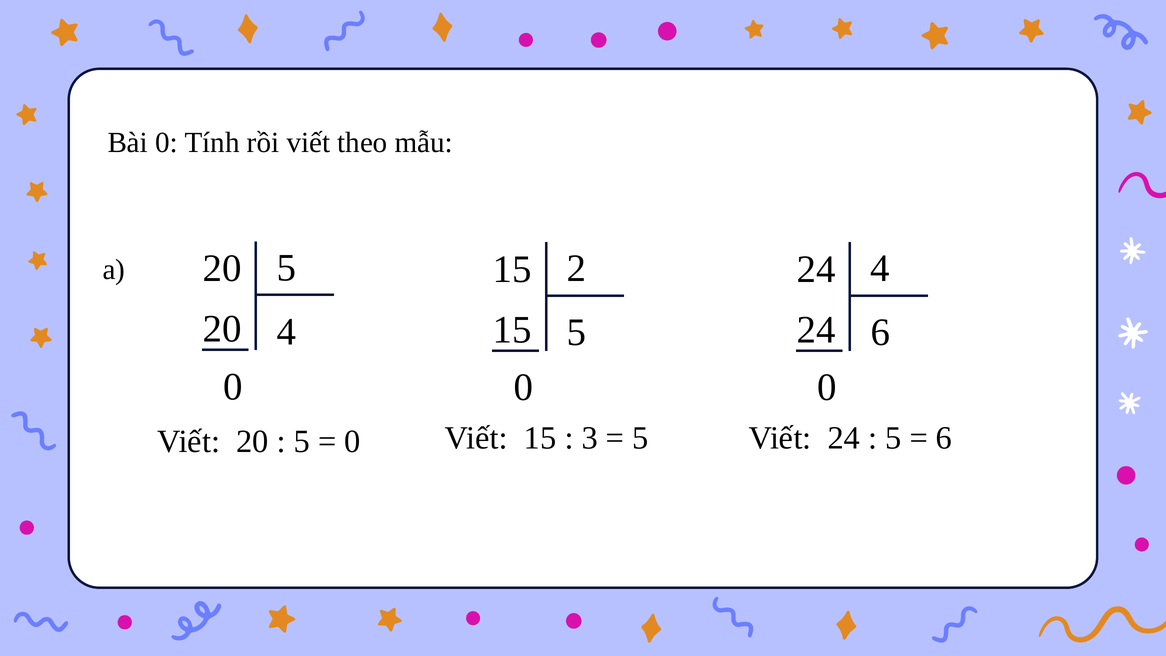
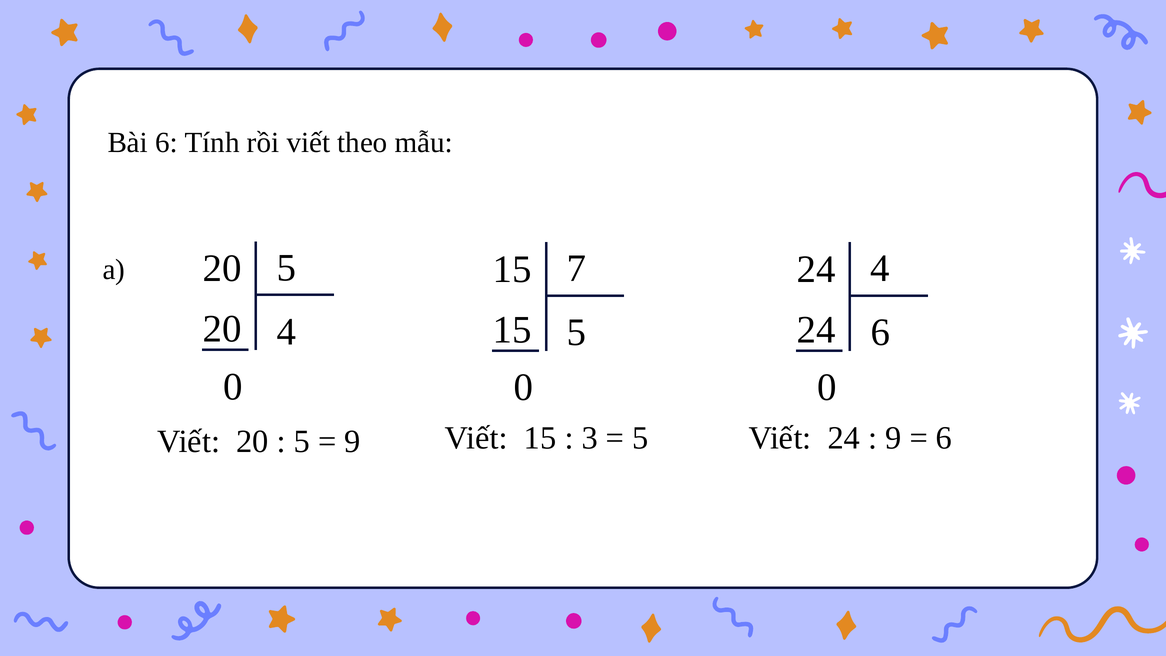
Bài 0: 0 -> 6
2: 2 -> 7
5 at (893, 438): 5 -> 9
0 at (353, 441): 0 -> 9
